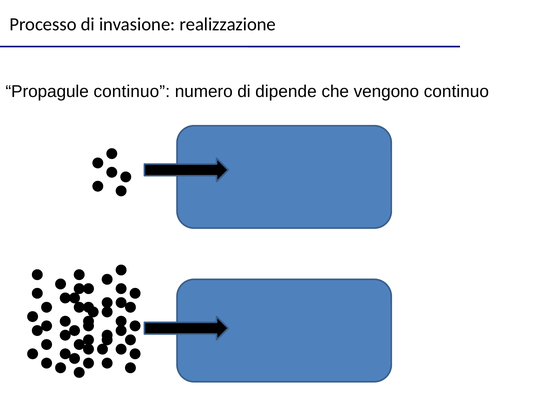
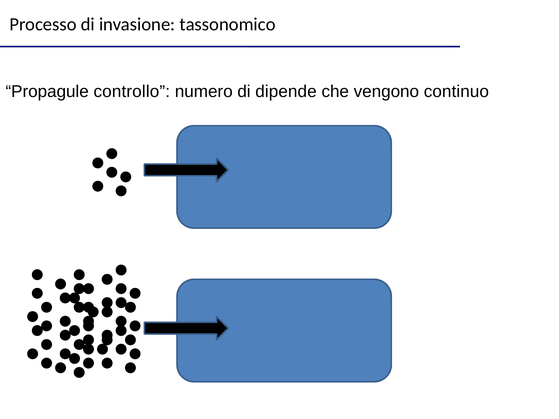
realizzazione: realizzazione -> tassonomico
Propagule continuo: continuo -> controllo
